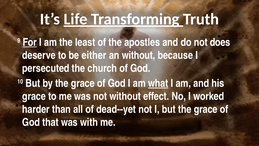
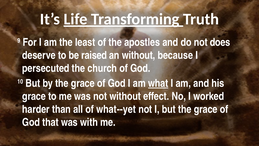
For underline: present -> none
either: either -> raised
dead--yet: dead--yet -> what--yet
